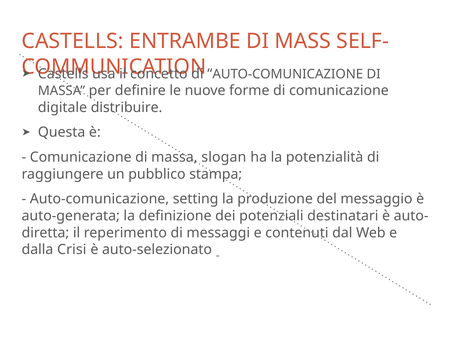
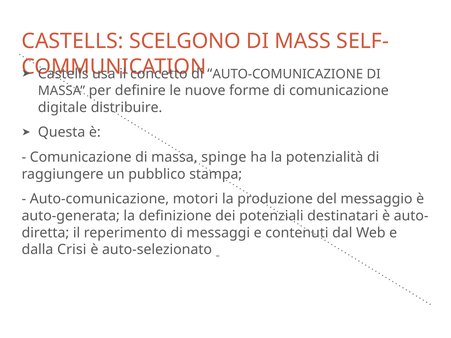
ENTRAMBE: ENTRAMBE -> SCELGONO
slogan: slogan -> spinge
setting: setting -> motori
